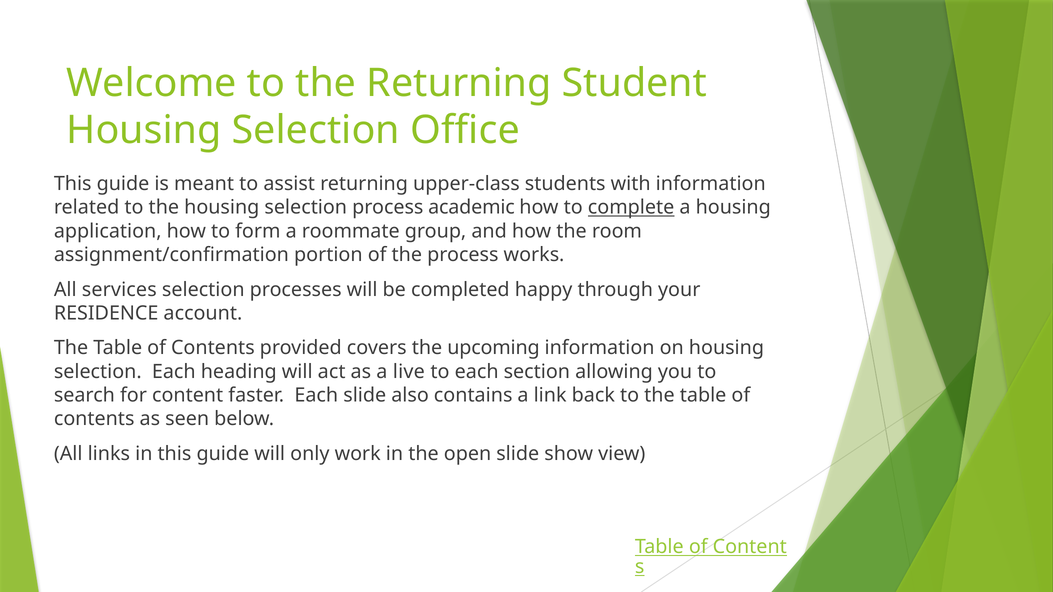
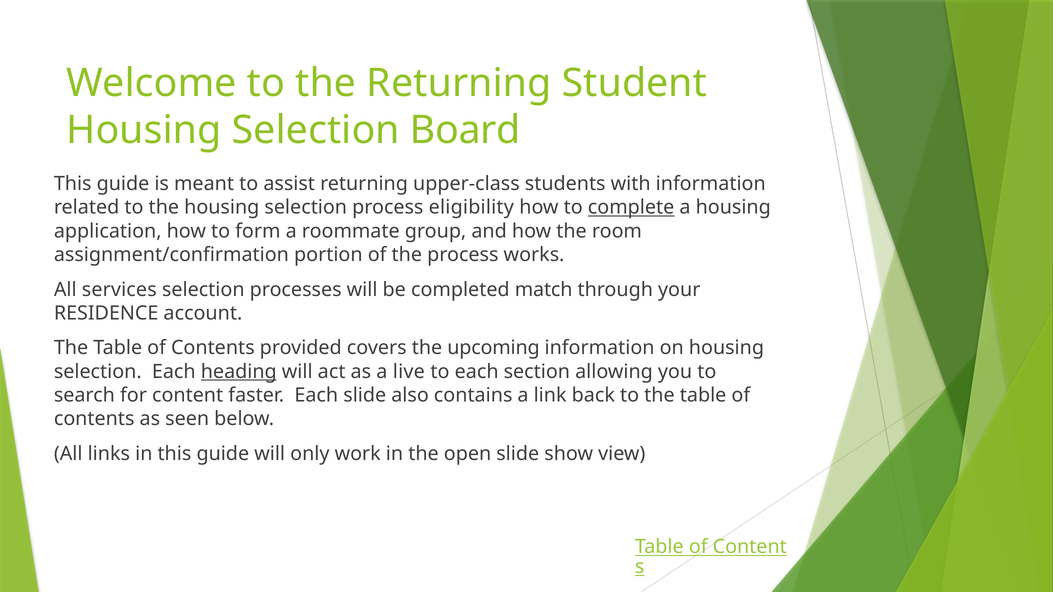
Office: Office -> Board
academic: academic -> eligibility
happy: happy -> match
heading underline: none -> present
